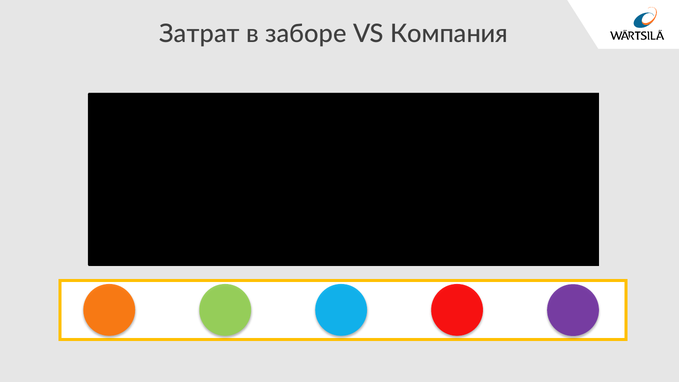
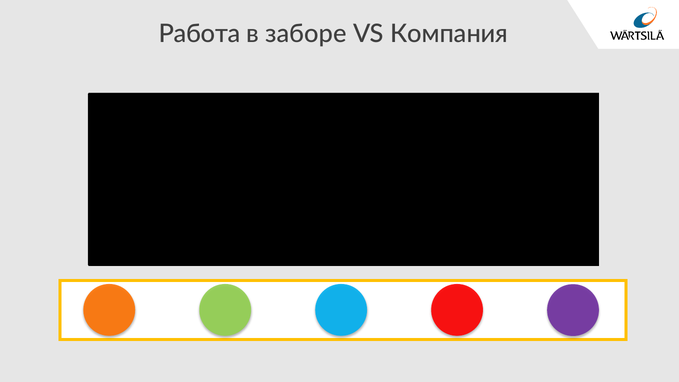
Затрат: Затрат -> Работа
